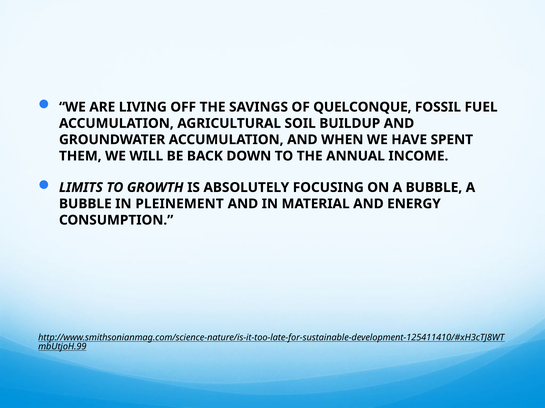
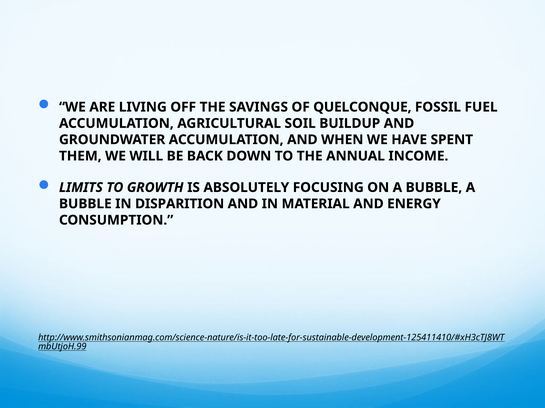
PLEINEMENT: PLEINEMENT -> DISPARITION
